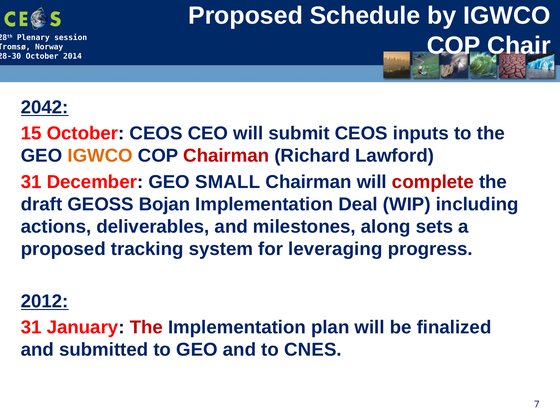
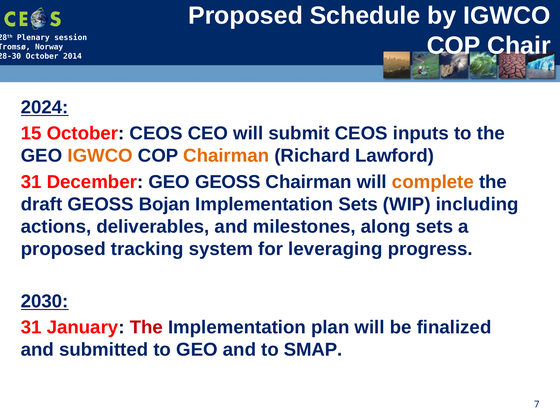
2042: 2042 -> 2024
Chairman at (226, 156) colour: red -> orange
GEO SMALL: SMALL -> GEOSS
complete colour: red -> orange
Implementation Deal: Deal -> Sets
2012: 2012 -> 2030
CNES: CNES -> SMAP
